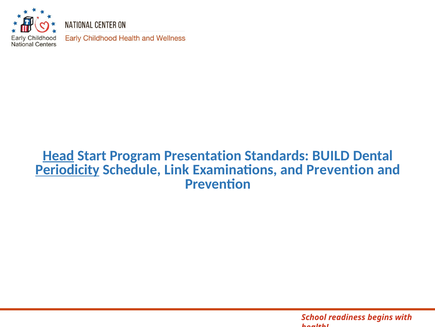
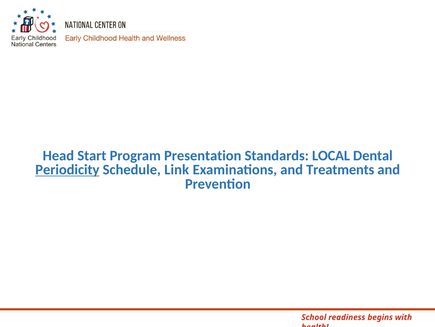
Head underline: present -> none
BUILD: BUILD -> LOCAL
Examinations and Prevention: Prevention -> Treatments
